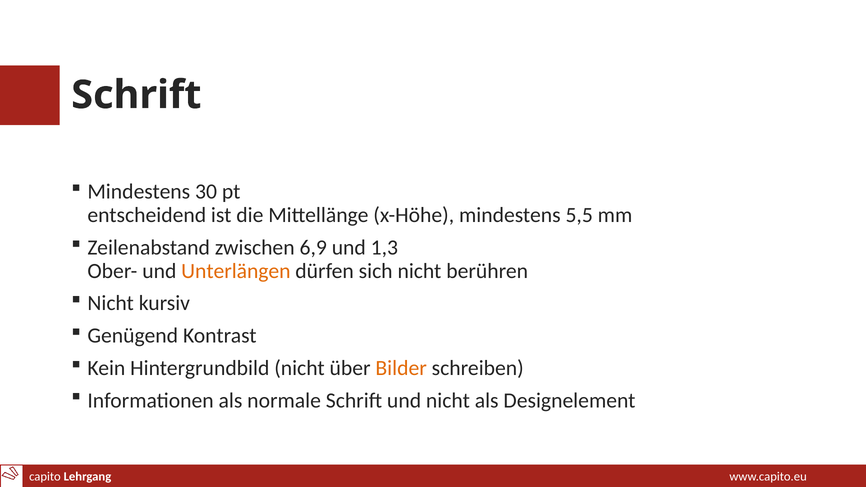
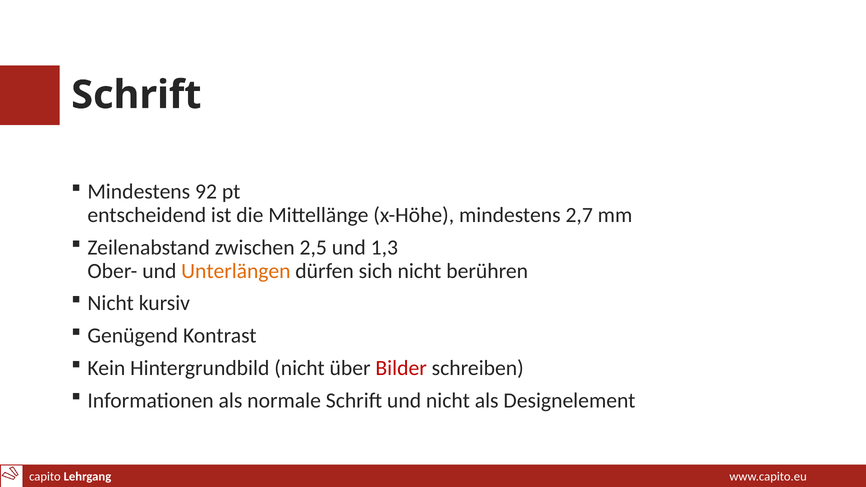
30: 30 -> 92
5,5: 5,5 -> 2,7
6,9: 6,9 -> 2,5
Bilder colour: orange -> red
